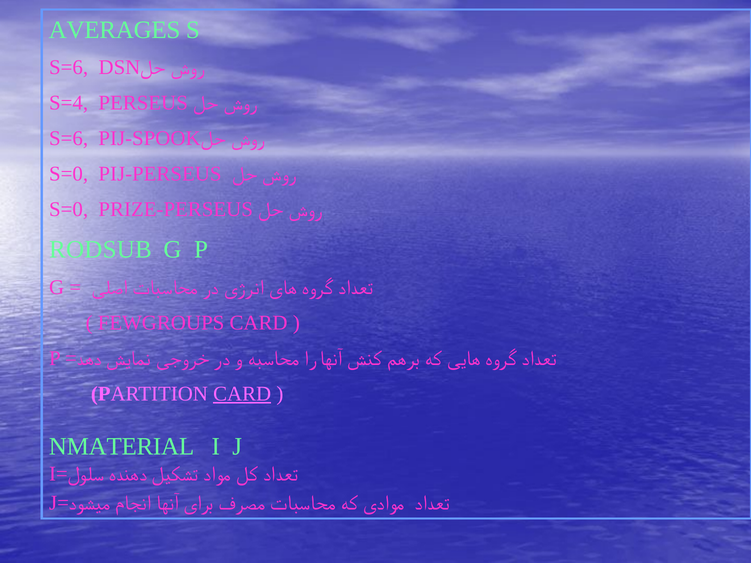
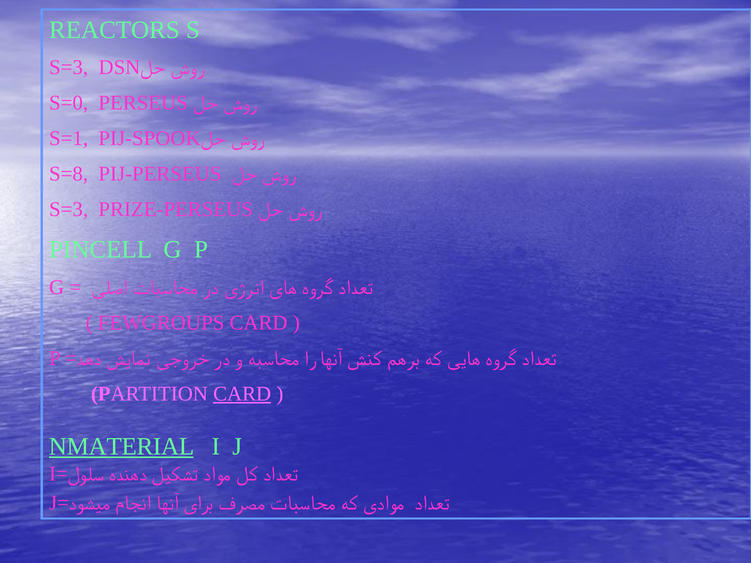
AVERAGES: AVERAGES -> REACTORS
S=6 at (69, 68): S=6 -> S=3
S=4: S=4 -> S=0
S=6 at (69, 139): S=6 -> S=1
S=0 at (69, 174): S=0 -> S=8
S=0 at (69, 209): S=0 -> S=3
RODSUB: RODSUB -> PINCELL
NMATERIAL underline: none -> present
